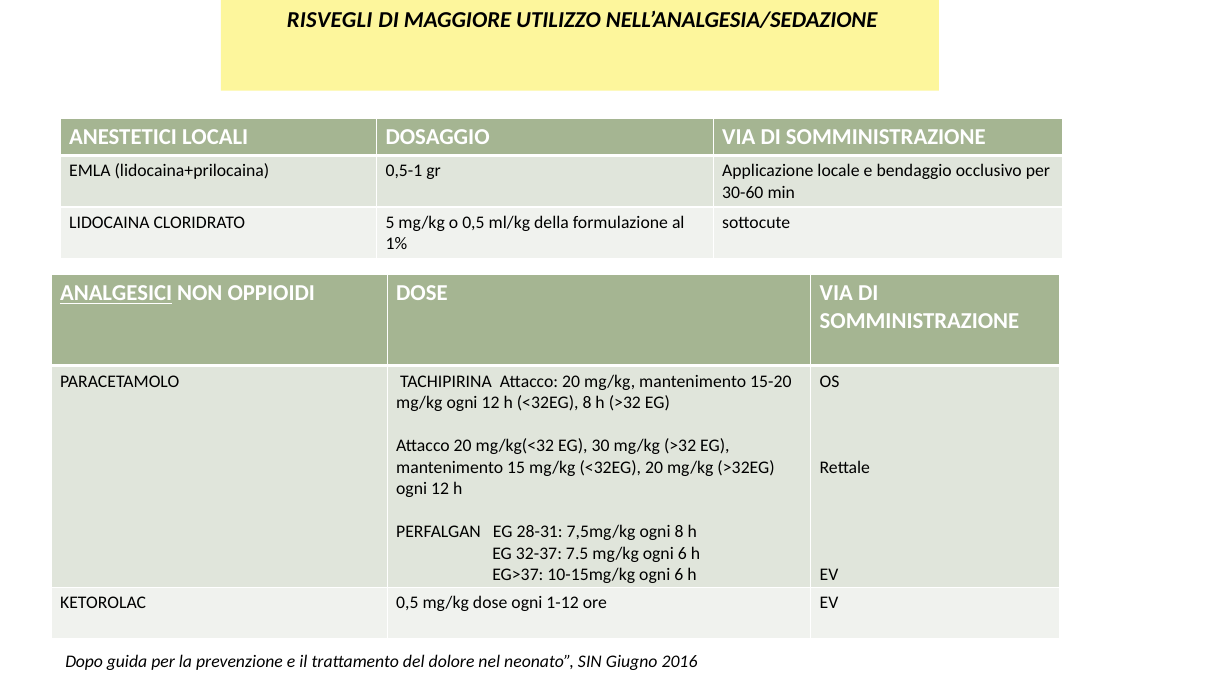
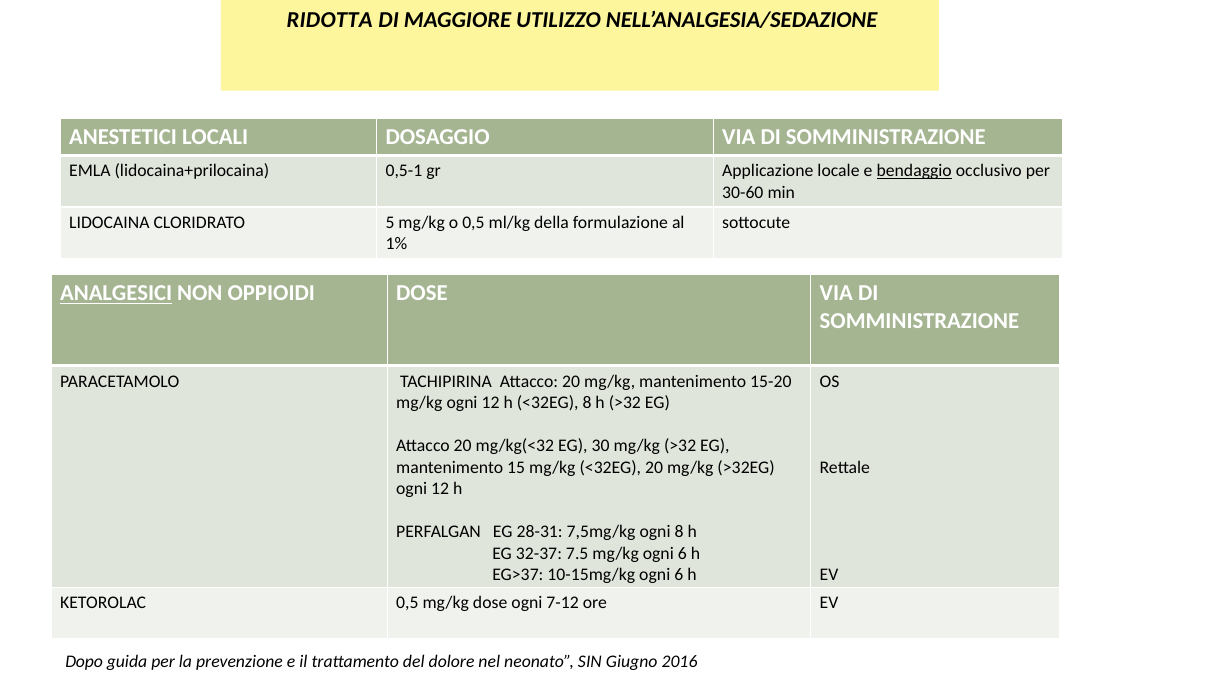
RISVEGLI: RISVEGLI -> RIDOTTA
bendaggio underline: none -> present
1-12: 1-12 -> 7-12
